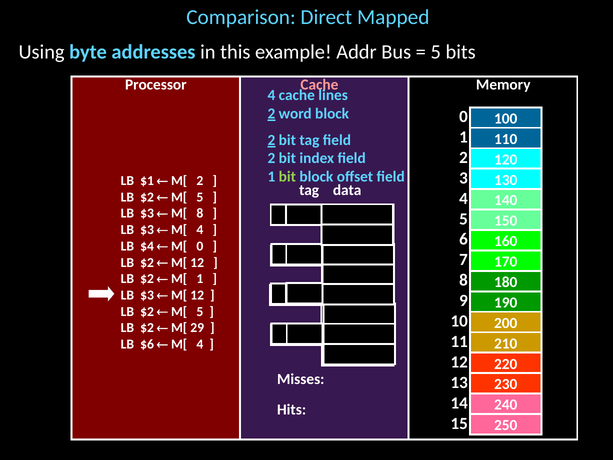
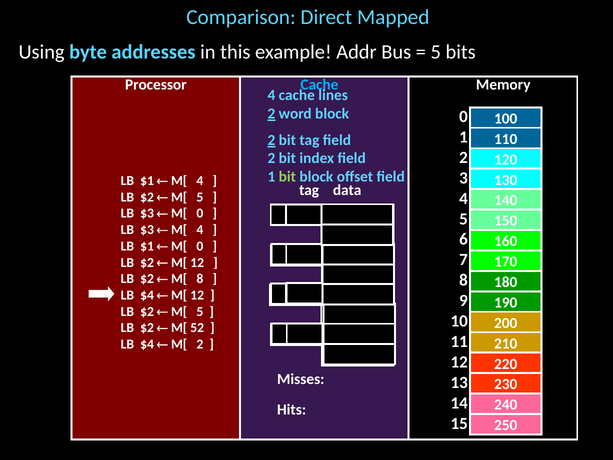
Cache at (319, 85) colour: pink -> light blue
2 at (200, 181): 2 -> 4
8 at (200, 213): 8 -> 0
$4 at (147, 246): $4 -> $1
M[ 1: 1 -> 8
$3 at (147, 295): $3 -> $4
29: 29 -> 52
$6 at (147, 344): $6 -> $4
4 at (200, 344): 4 -> 2
